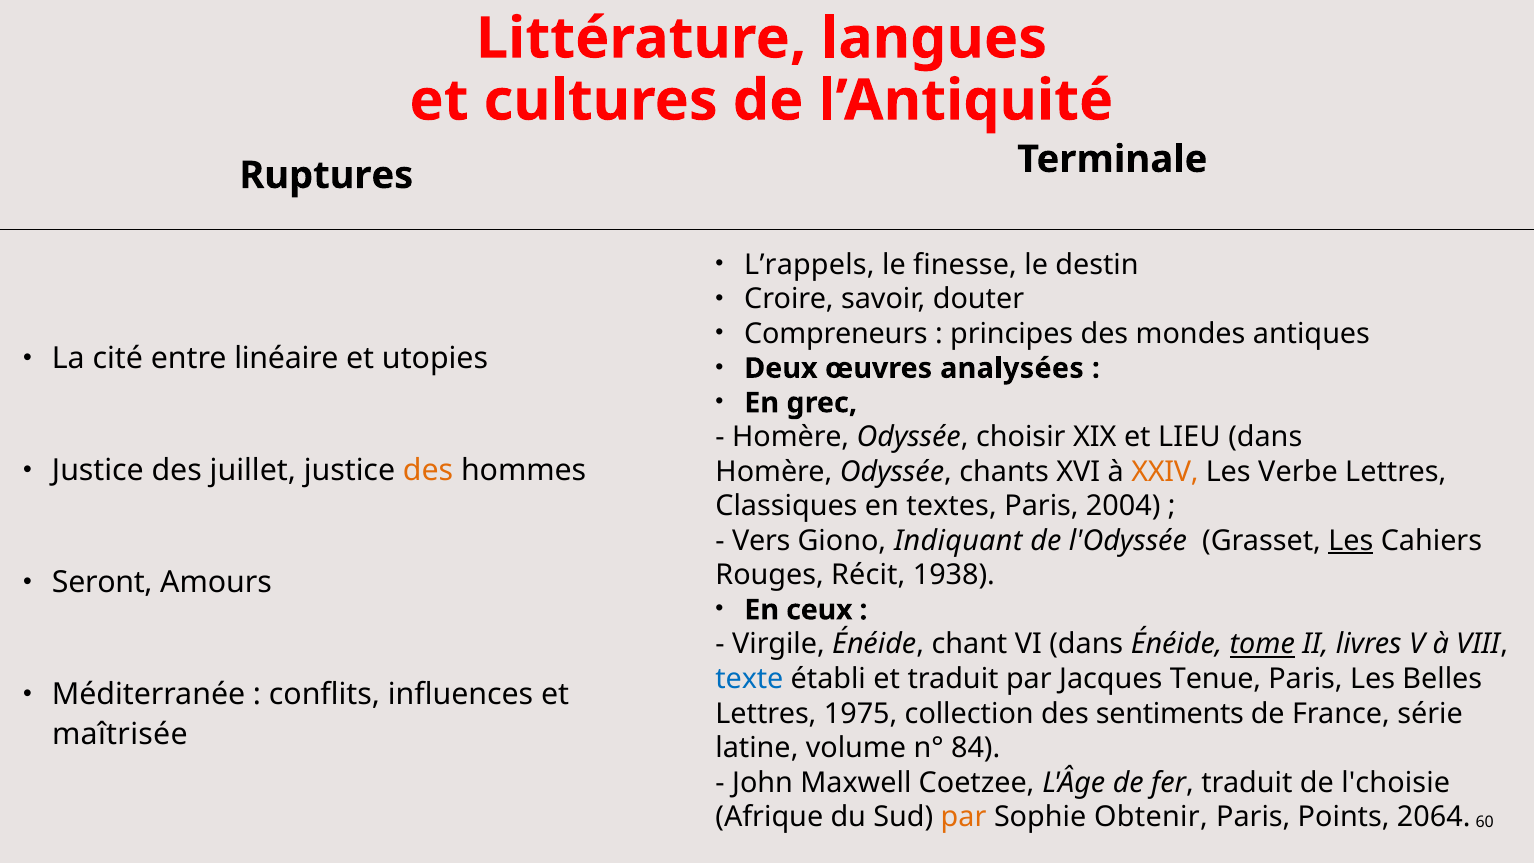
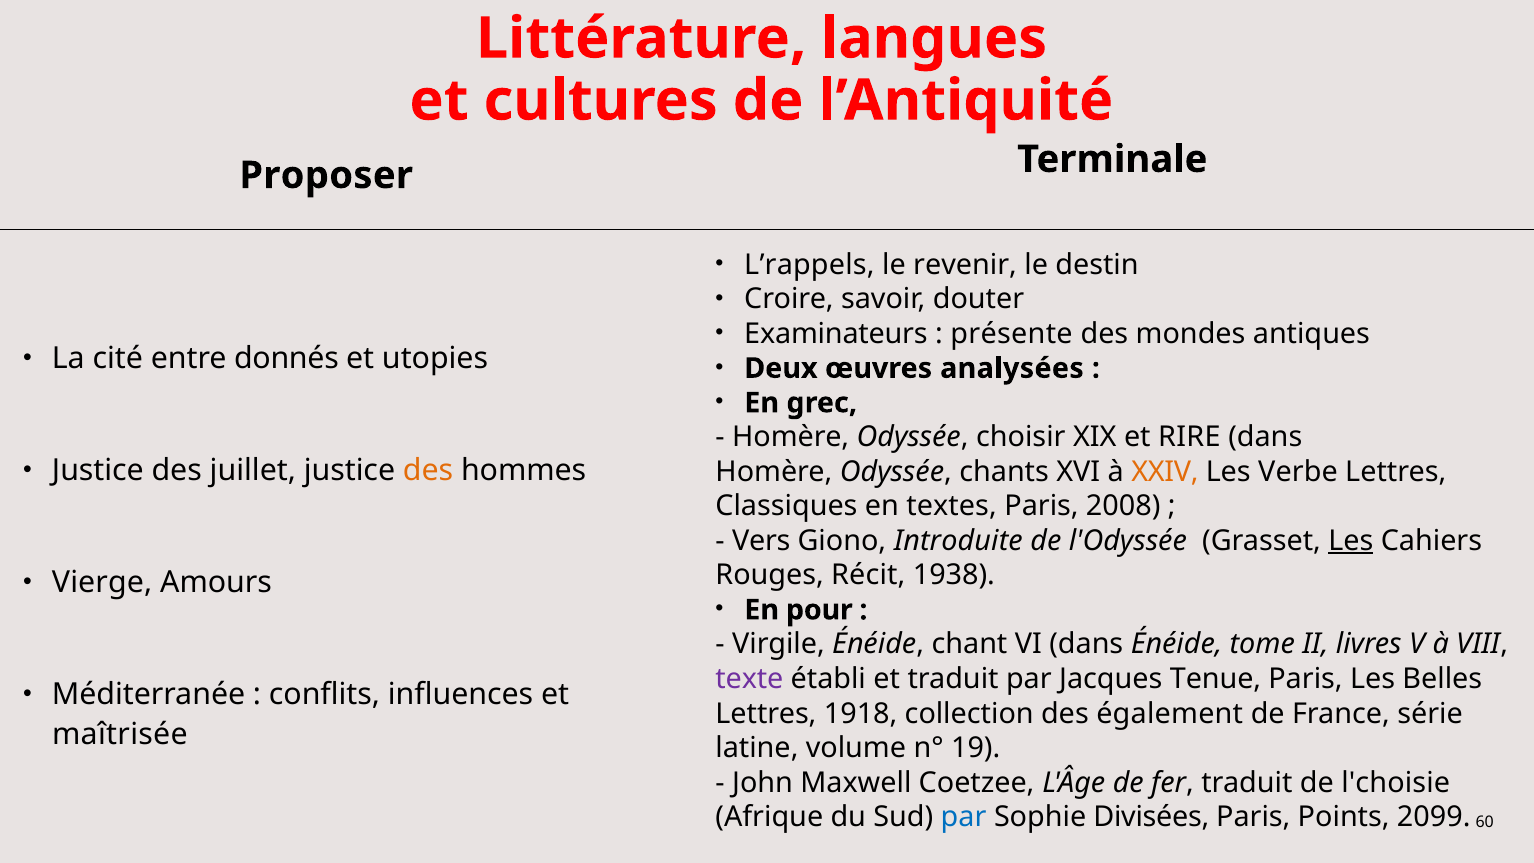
Ruptures: Ruptures -> Proposer
finesse: finesse -> revenir
Compreneurs: Compreneurs -> Examinateurs
principes: principes -> présente
linéaire: linéaire -> donnés
LIEU: LIEU -> RIRE
2004: 2004 -> 2008
Indiquant: Indiquant -> Introduite
Seront: Seront -> Vierge
ceux: ceux -> pour
tome underline: present -> none
texte colour: blue -> purple
1975: 1975 -> 1918
sentiments: sentiments -> également
84: 84 -> 19
par at (964, 817) colour: orange -> blue
Obtenir: Obtenir -> Divisées
2064: 2064 -> 2099
